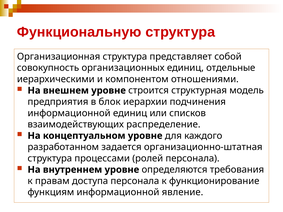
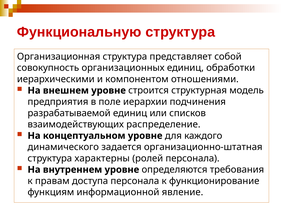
отдельные: отдельные -> обработки
блок: блок -> поле
информационной at (69, 113): информационной -> разрабатываемой
разработанном: разработанном -> динамического
процессами: процессами -> характерны
